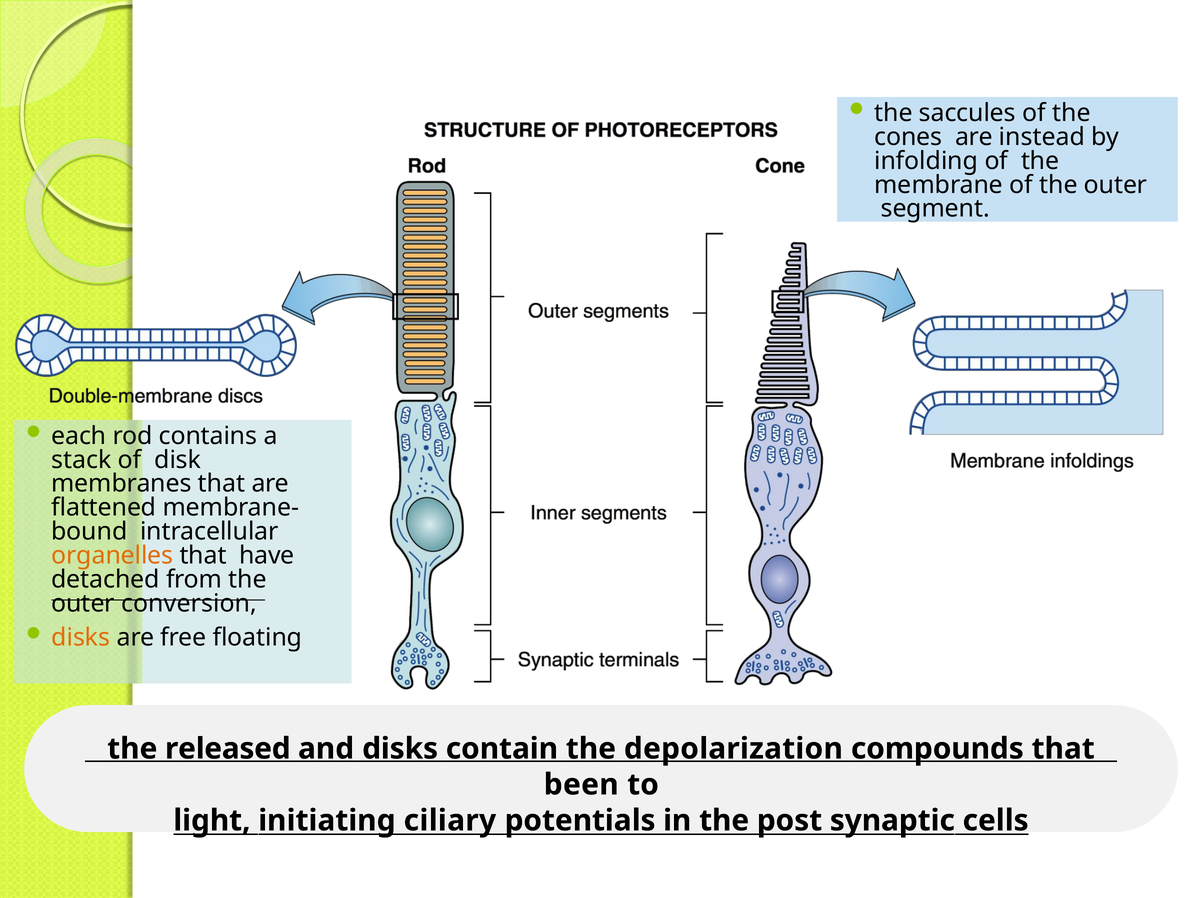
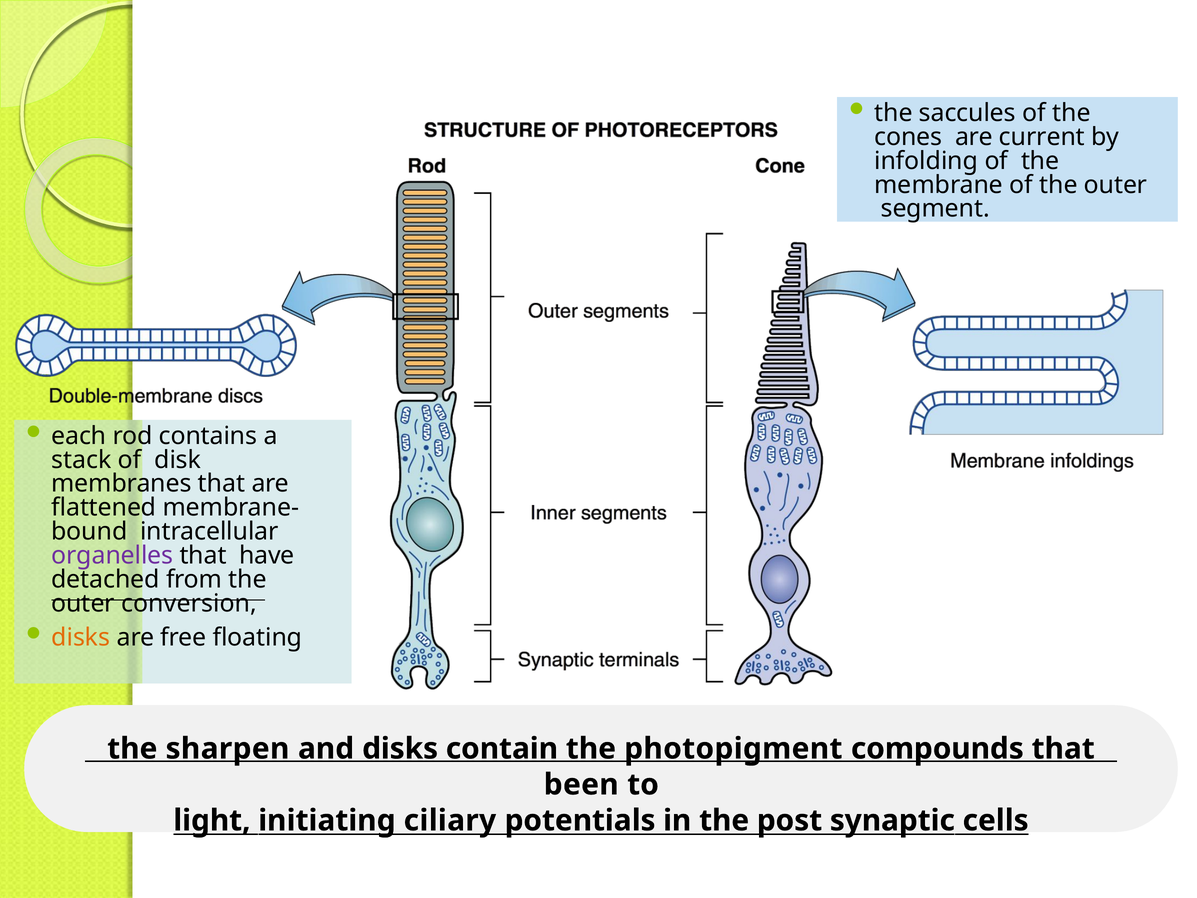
instead: instead -> current
organelles colour: orange -> purple
released: released -> sharpen
depolarization: depolarization -> photopigment
